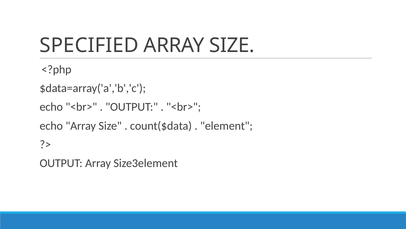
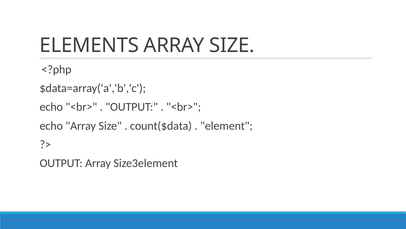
SPECIFIED: SPECIFIED -> ELEMENTS
